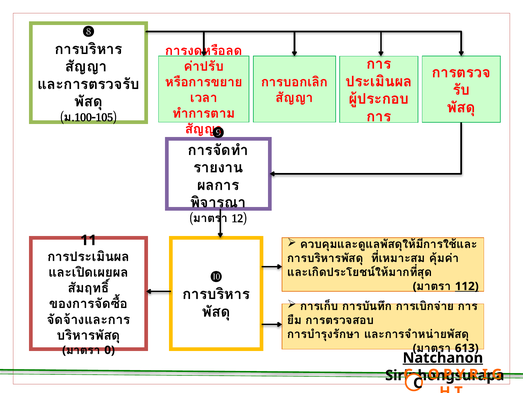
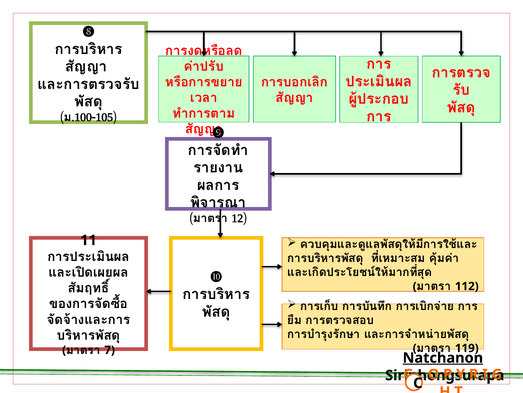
112 underline: present -> none
613: 613 -> 119
0: 0 -> 7
